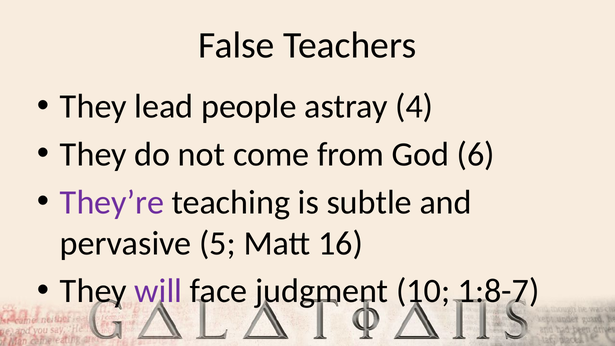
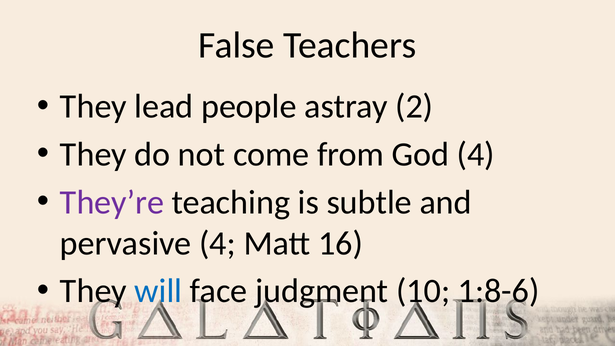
4: 4 -> 2
God 6: 6 -> 4
pervasive 5: 5 -> 4
will colour: purple -> blue
1:8-7: 1:8-7 -> 1:8-6
